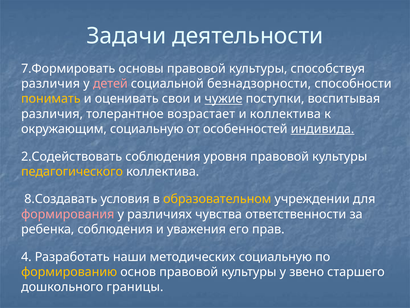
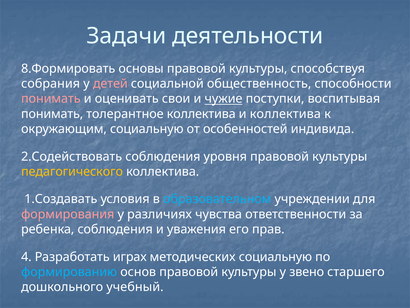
7.Формировать: 7.Формировать -> 8.Формировать
различия at (51, 84): различия -> собрания
безнадзорности: безнадзорности -> общественность
понимать at (51, 99) colour: yellow -> pink
различия at (52, 114): различия -> понимать
толерантное возрастает: возрастает -> коллектива
индивида underline: present -> none
8.Создавать: 8.Создавать -> 1.Создавать
образовательном colour: yellow -> light blue
наши: наши -> играх
формированию colour: yellow -> light blue
границы: границы -> учебный
